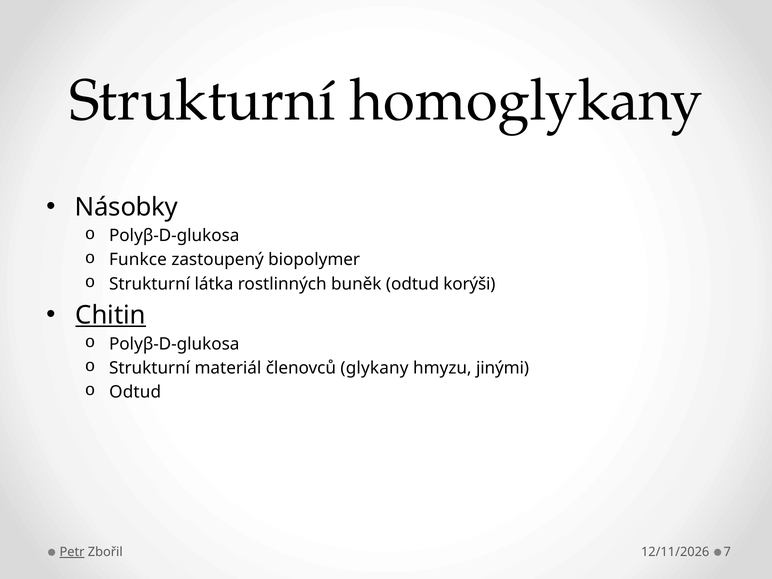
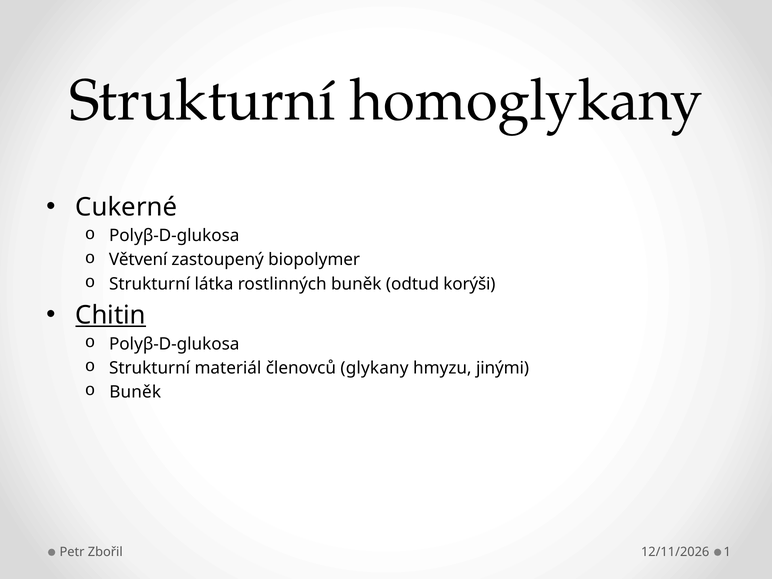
Násobky: Násobky -> Cukerné
Funkce: Funkce -> Větvení
Odtud at (135, 392): Odtud -> Buněk
Petr underline: present -> none
7: 7 -> 1
